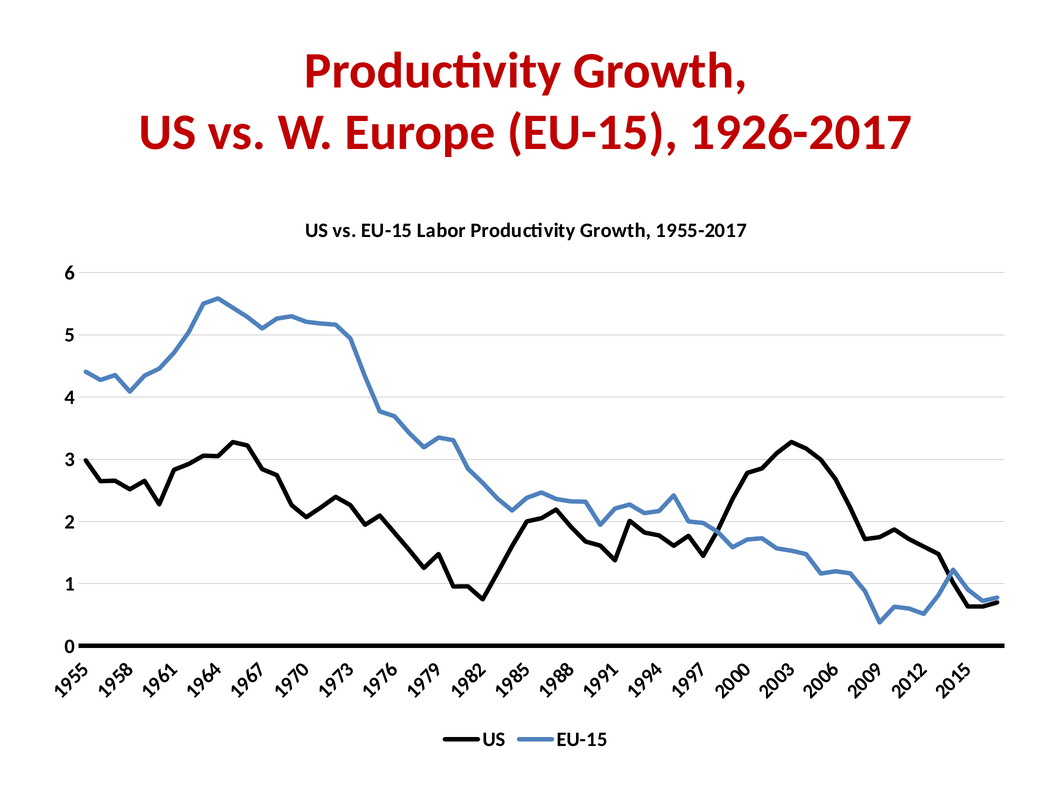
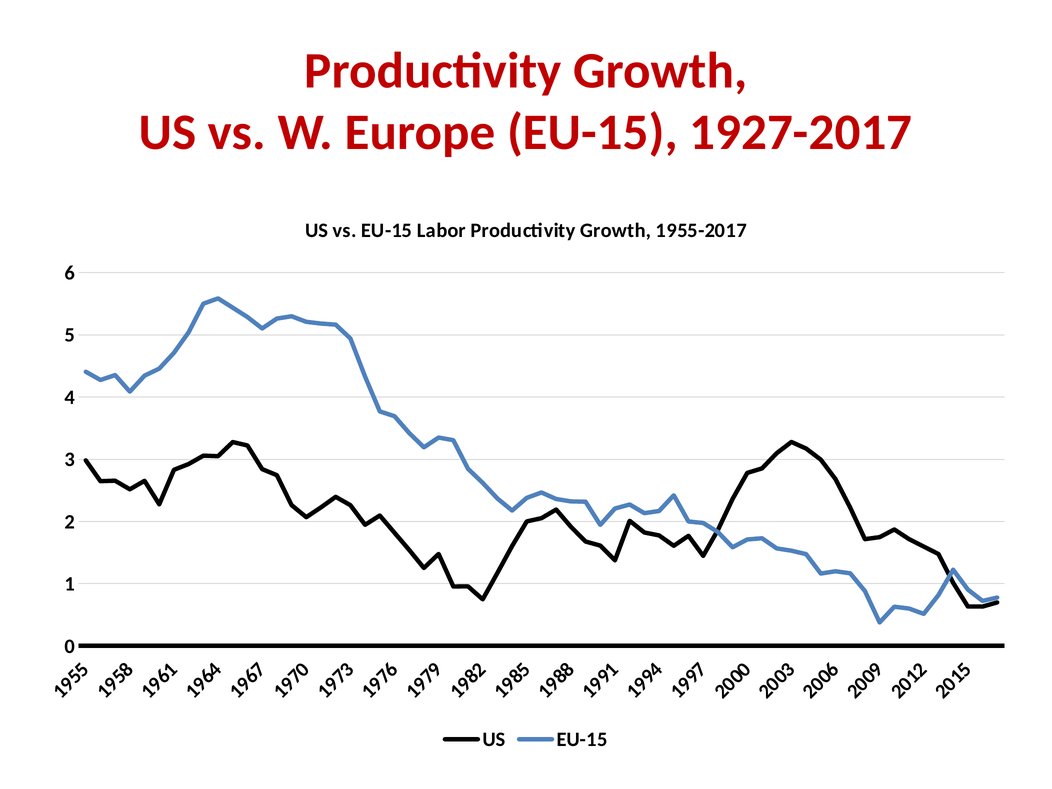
1926-2017: 1926-2017 -> 1927-2017
